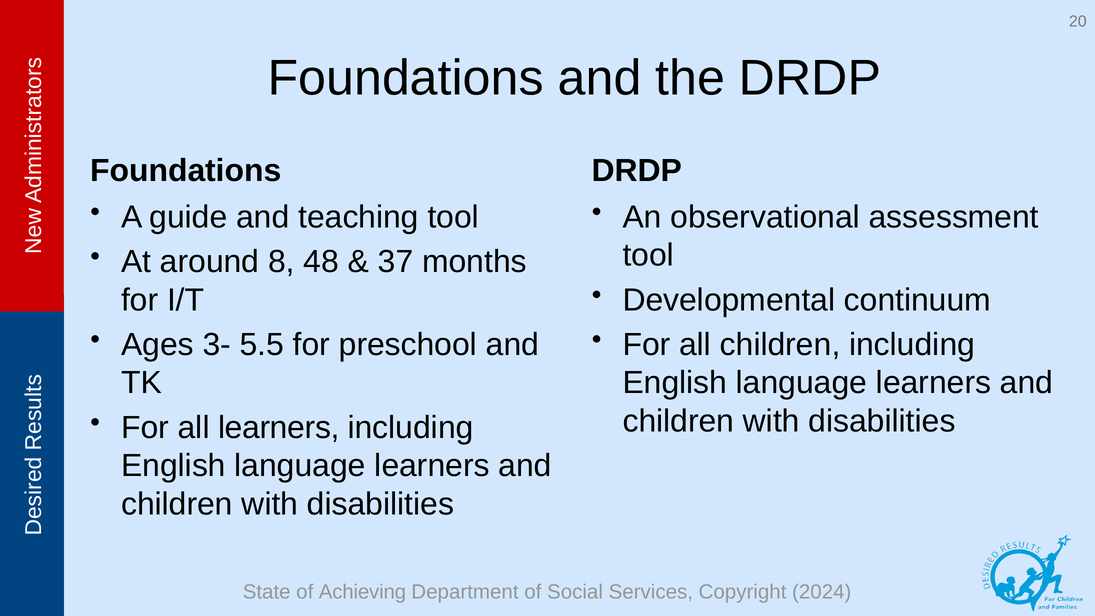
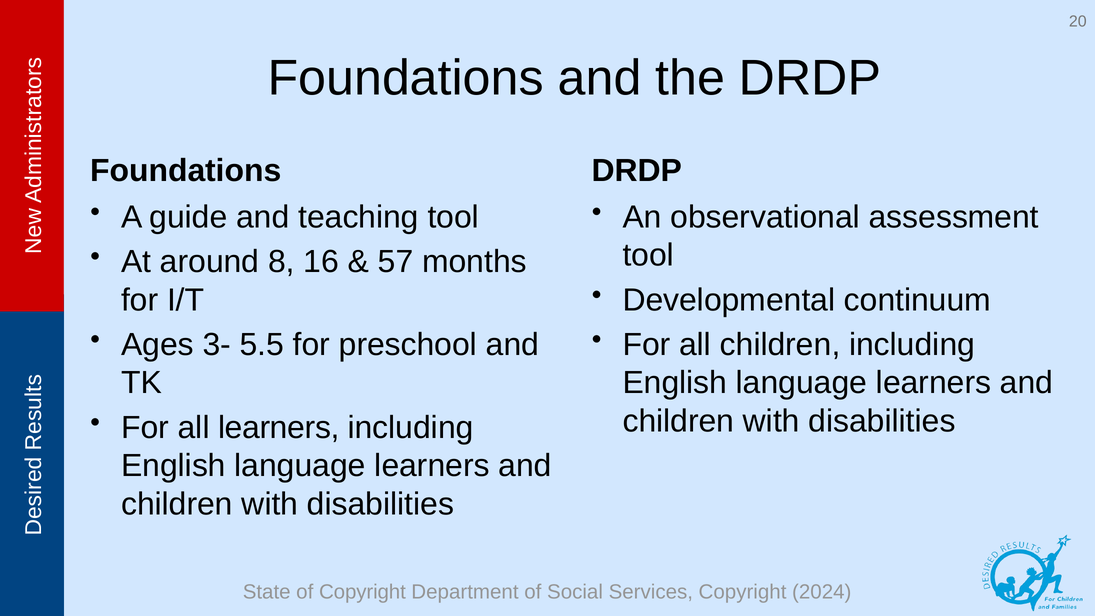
48: 48 -> 16
37: 37 -> 57
of Achieving: Achieving -> Copyright
